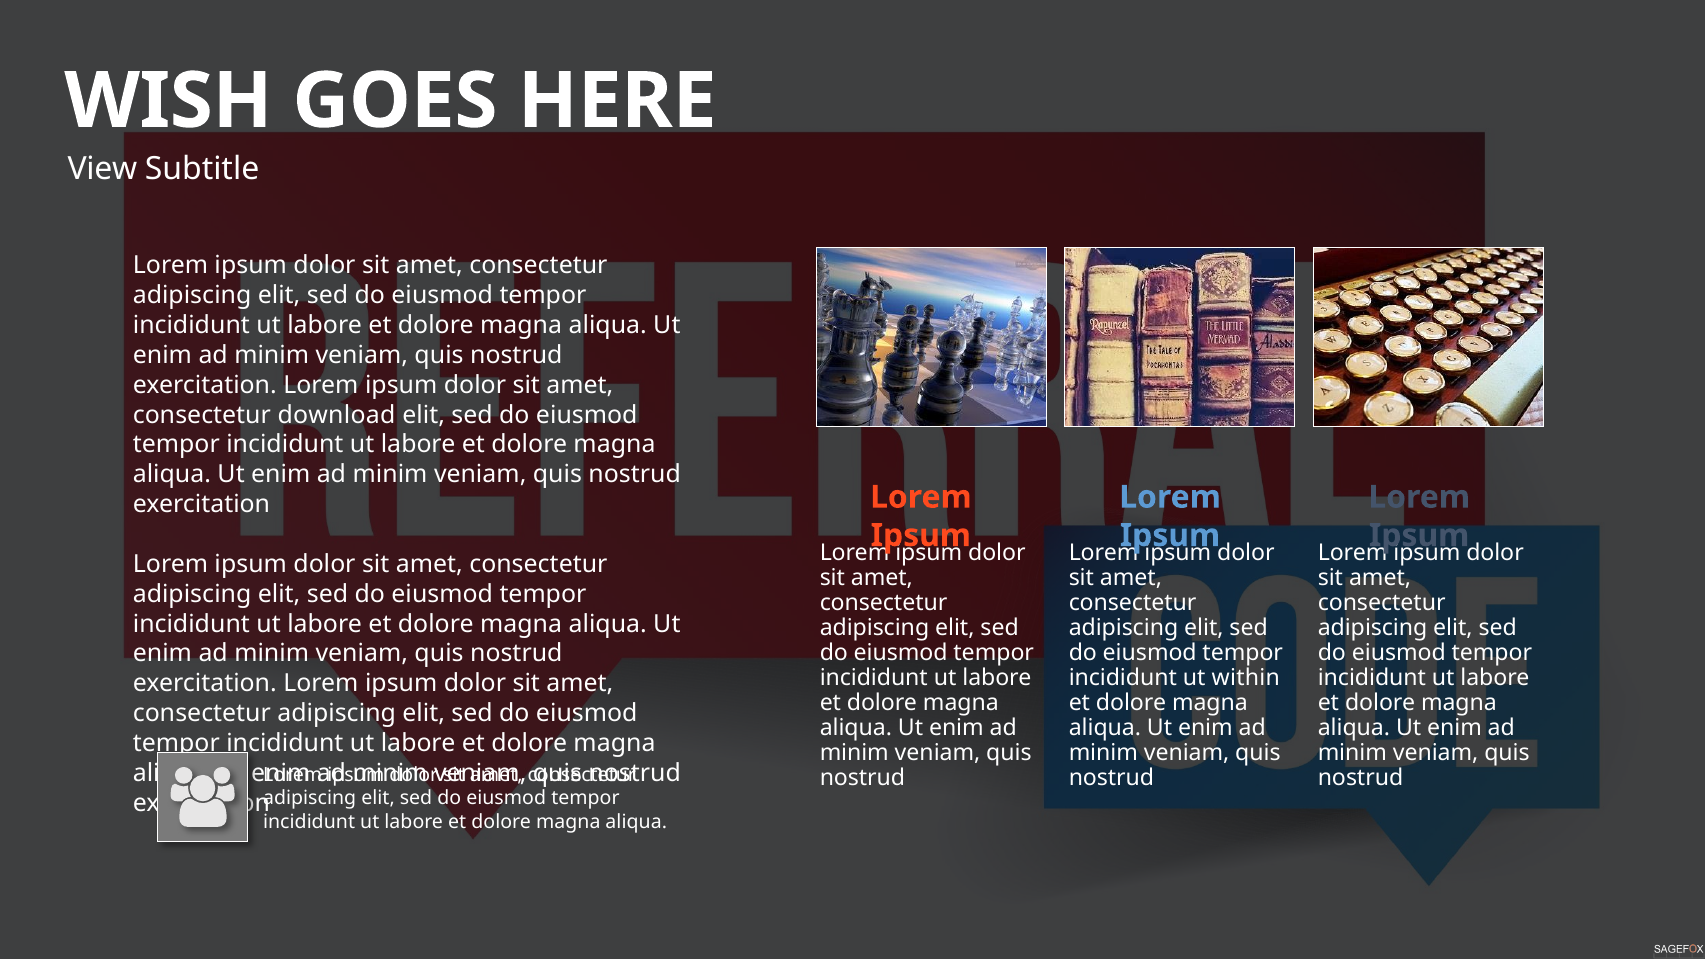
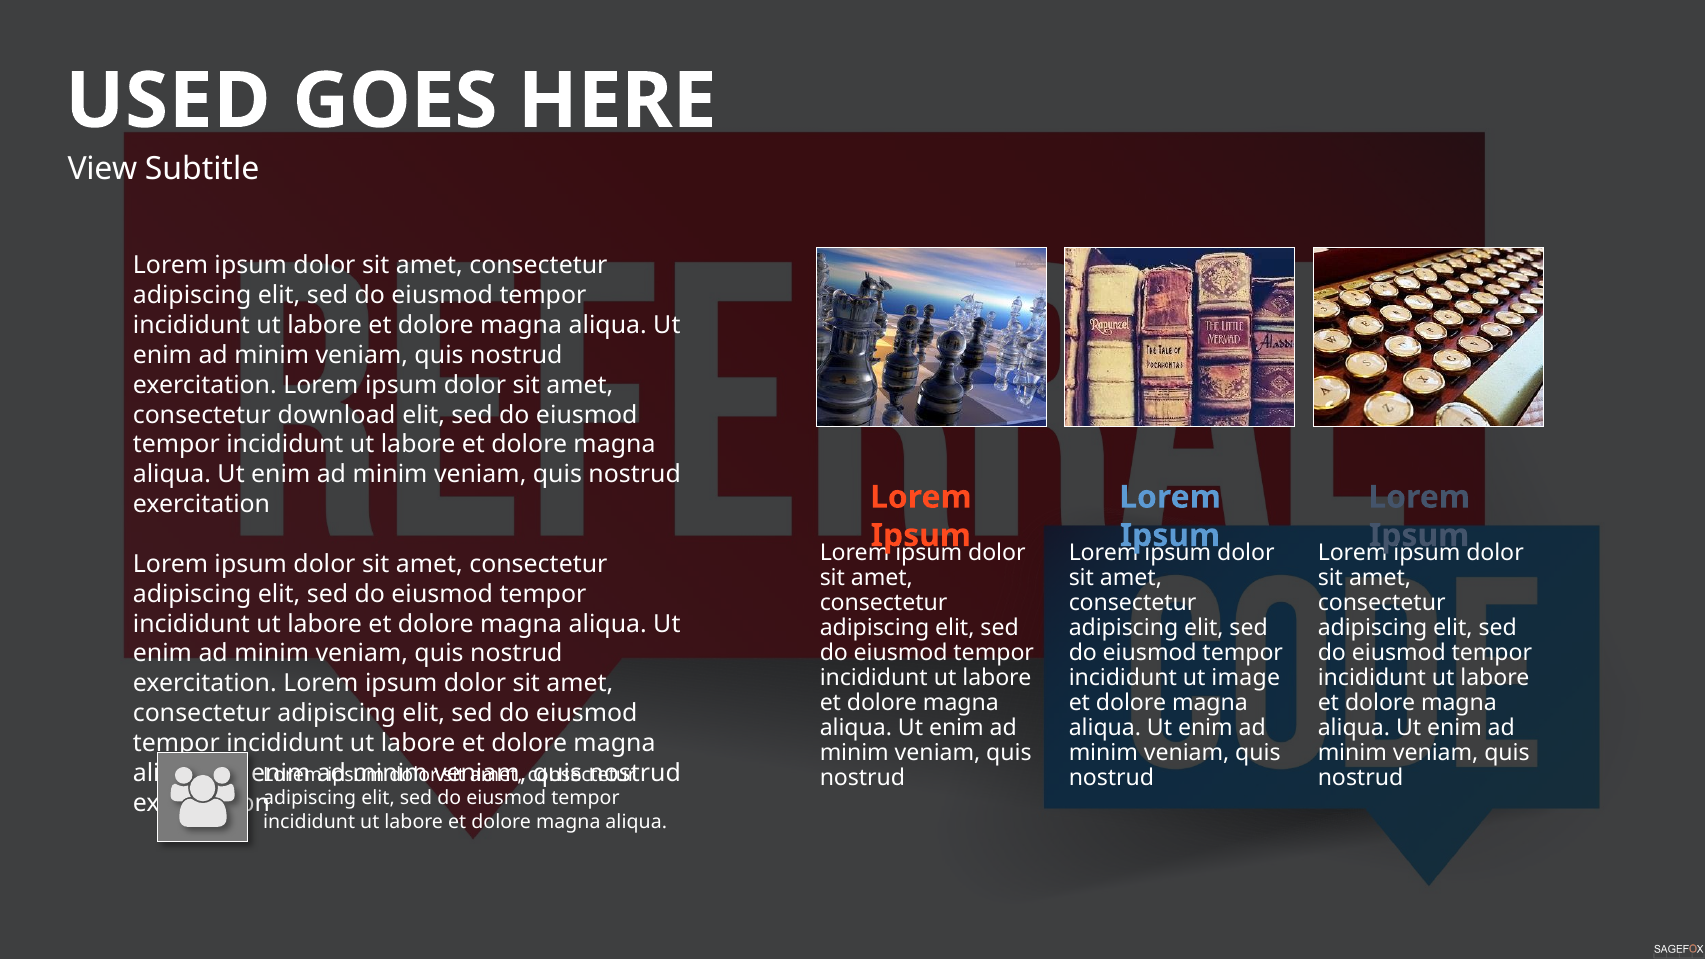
WISH: WISH -> USED
within: within -> image
